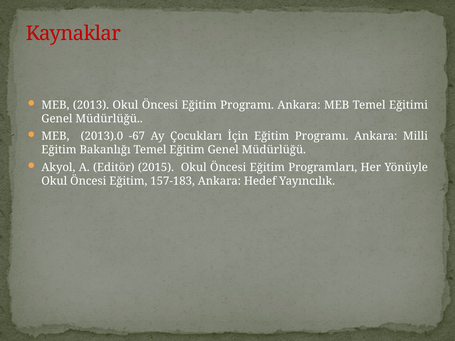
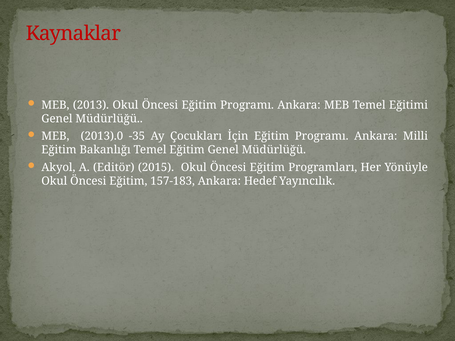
-67: -67 -> -35
